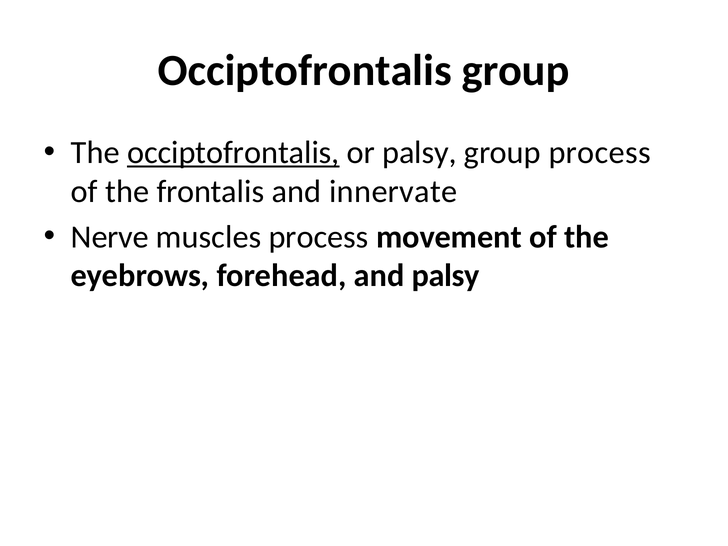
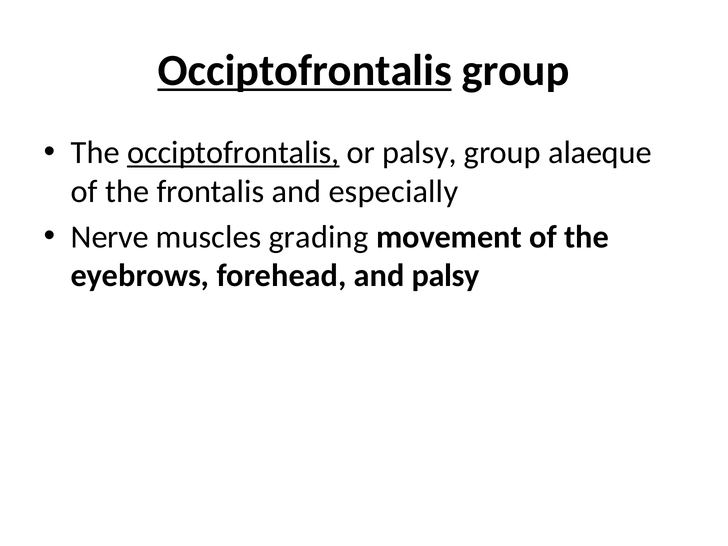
Occiptofrontalis at (305, 70) underline: none -> present
group process: process -> alaeque
innervate: innervate -> especially
muscles process: process -> grading
